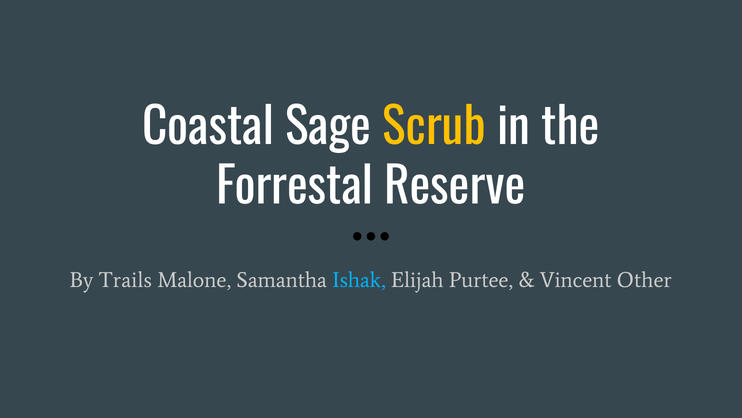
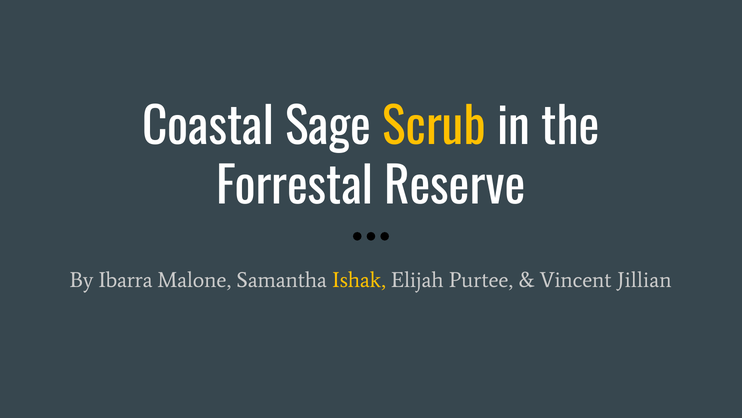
Trails: Trails -> Ibarra
Ishak colour: light blue -> yellow
Other: Other -> Jillian
